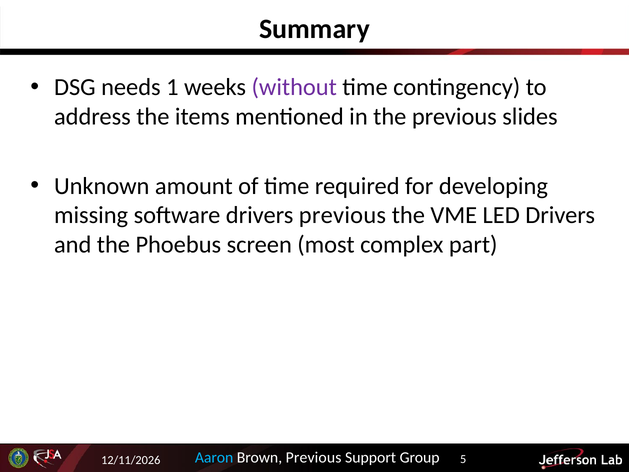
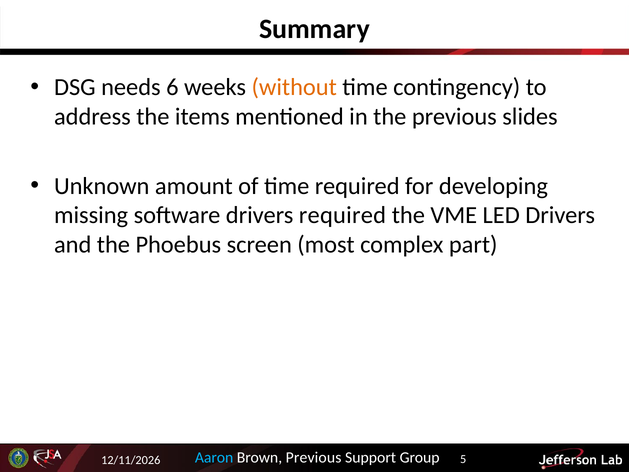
1: 1 -> 6
without colour: purple -> orange
drivers previous: previous -> required
